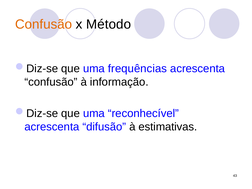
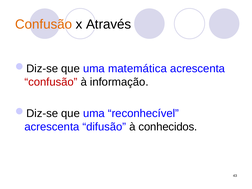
Método: Método -> Através
frequências: frequências -> matemática
confusão at (51, 82) colour: black -> red
estimativas: estimativas -> conhecidos
